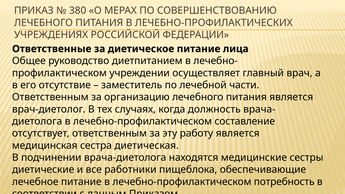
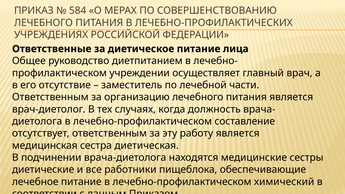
380: 380 -> 584
потребность: потребность -> химический
